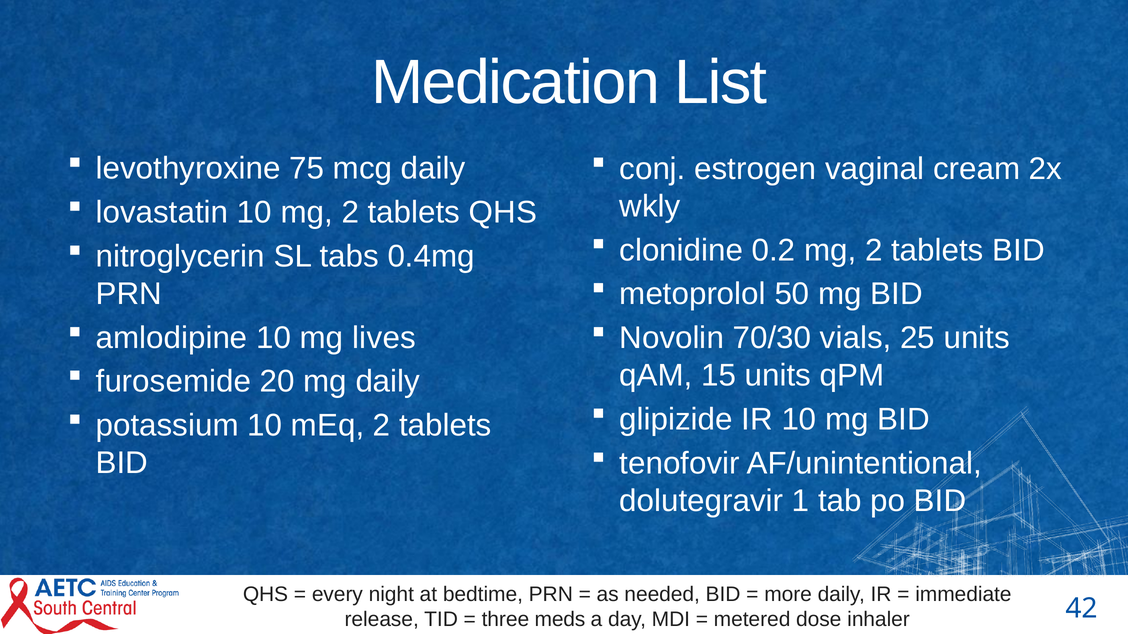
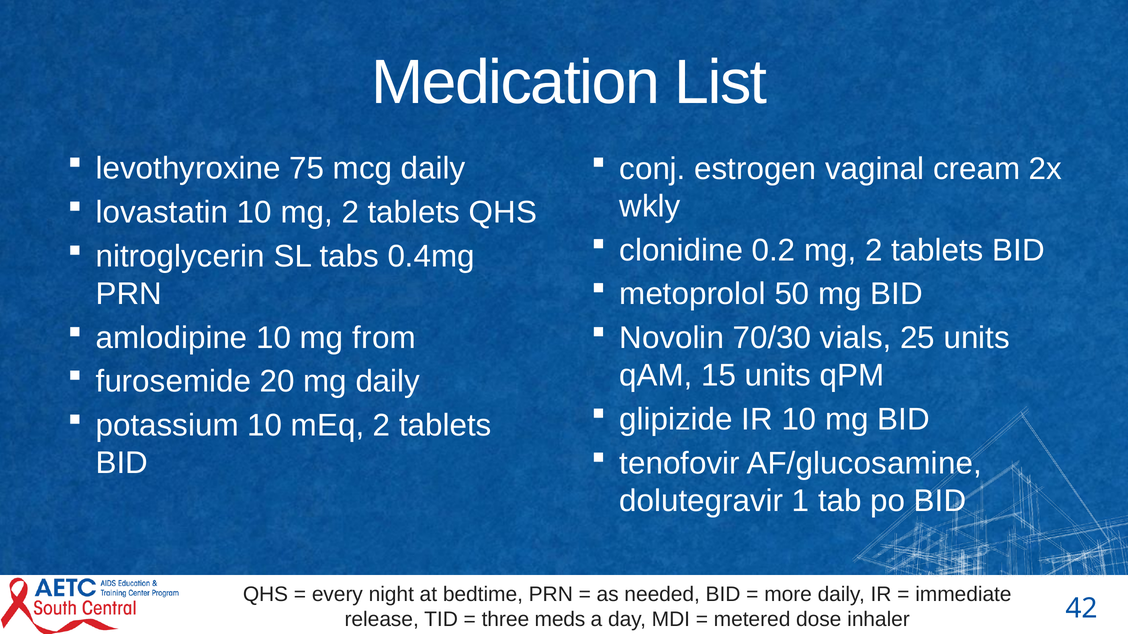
lives: lives -> from
AF/unintentional: AF/unintentional -> AF/glucosamine
